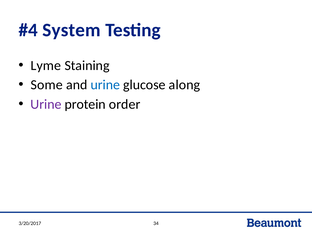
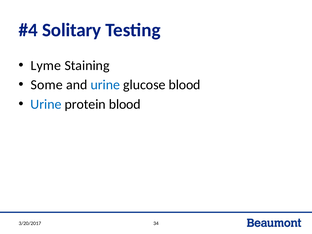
System: System -> Solitary
glucose along: along -> blood
Urine at (46, 104) colour: purple -> blue
protein order: order -> blood
